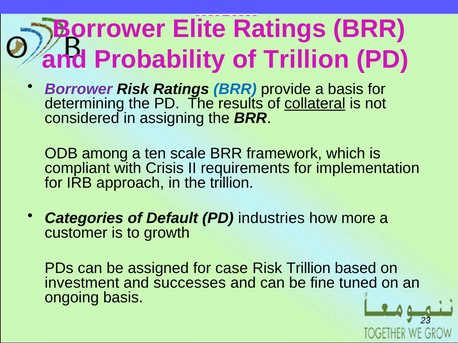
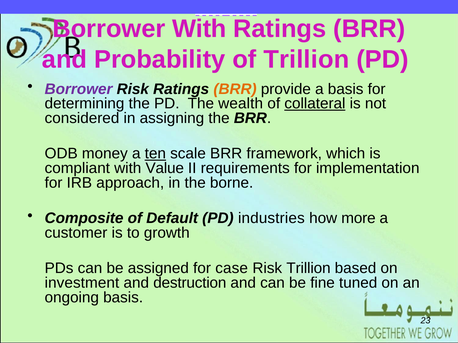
Borrower Elite: Elite -> With
BRR at (235, 89) colour: blue -> orange
results: results -> wealth
among: among -> money
ten underline: none -> present
Crisis: Crisis -> Value
the trillion: trillion -> borne
Categories: Categories -> Composite
successes: successes -> destruction
